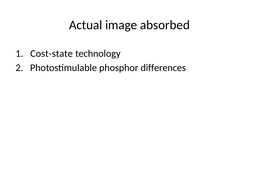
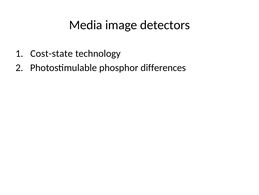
Actual: Actual -> Media
absorbed: absorbed -> detectors
